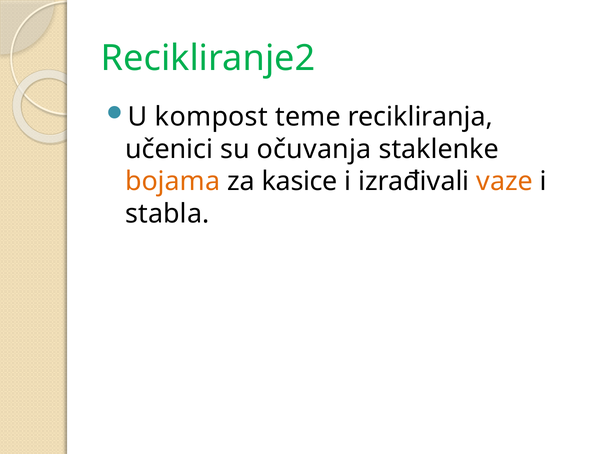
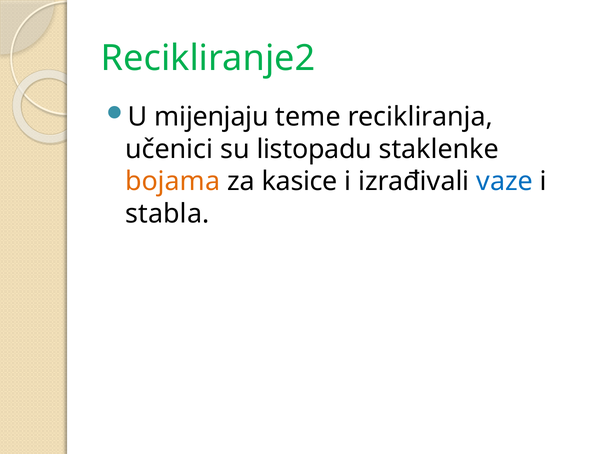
kompost: kompost -> mijenjaju
očuvanja: očuvanja -> listopadu
vaze colour: orange -> blue
